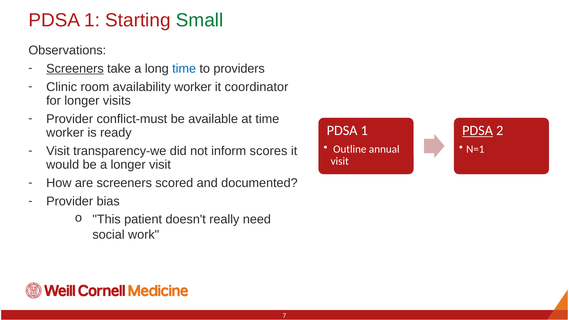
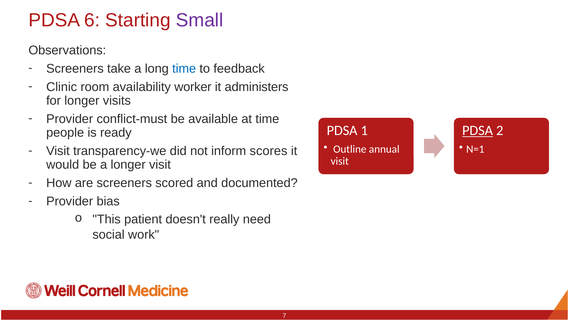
1 at (92, 20): 1 -> 6
Small colour: green -> purple
Screeners at (75, 69) underline: present -> none
providers: providers -> feedback
coordinator: coordinator -> administers
worker at (65, 133): worker -> people
